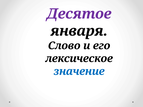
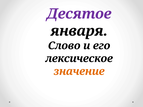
значение colour: blue -> orange
